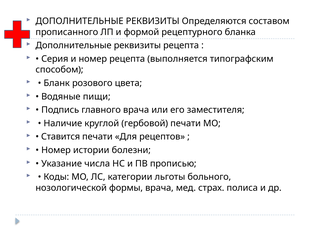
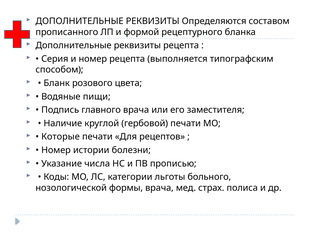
Ставится: Ставится -> Которые
